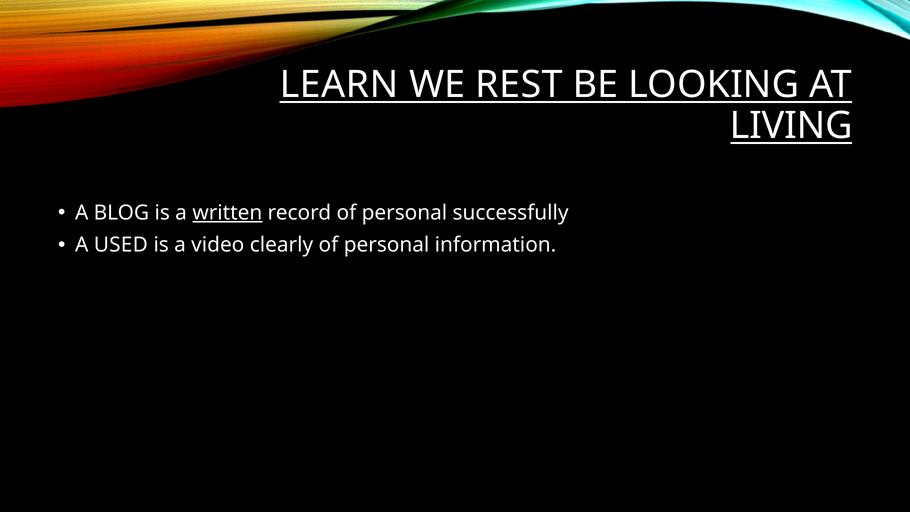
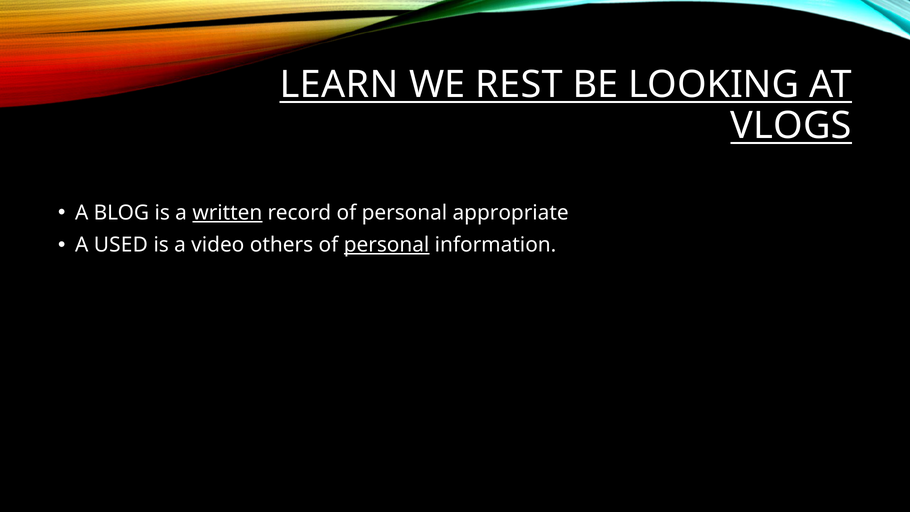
LIVING: LIVING -> VLOGS
successfully: successfully -> appropriate
clearly: clearly -> others
personal at (387, 245) underline: none -> present
